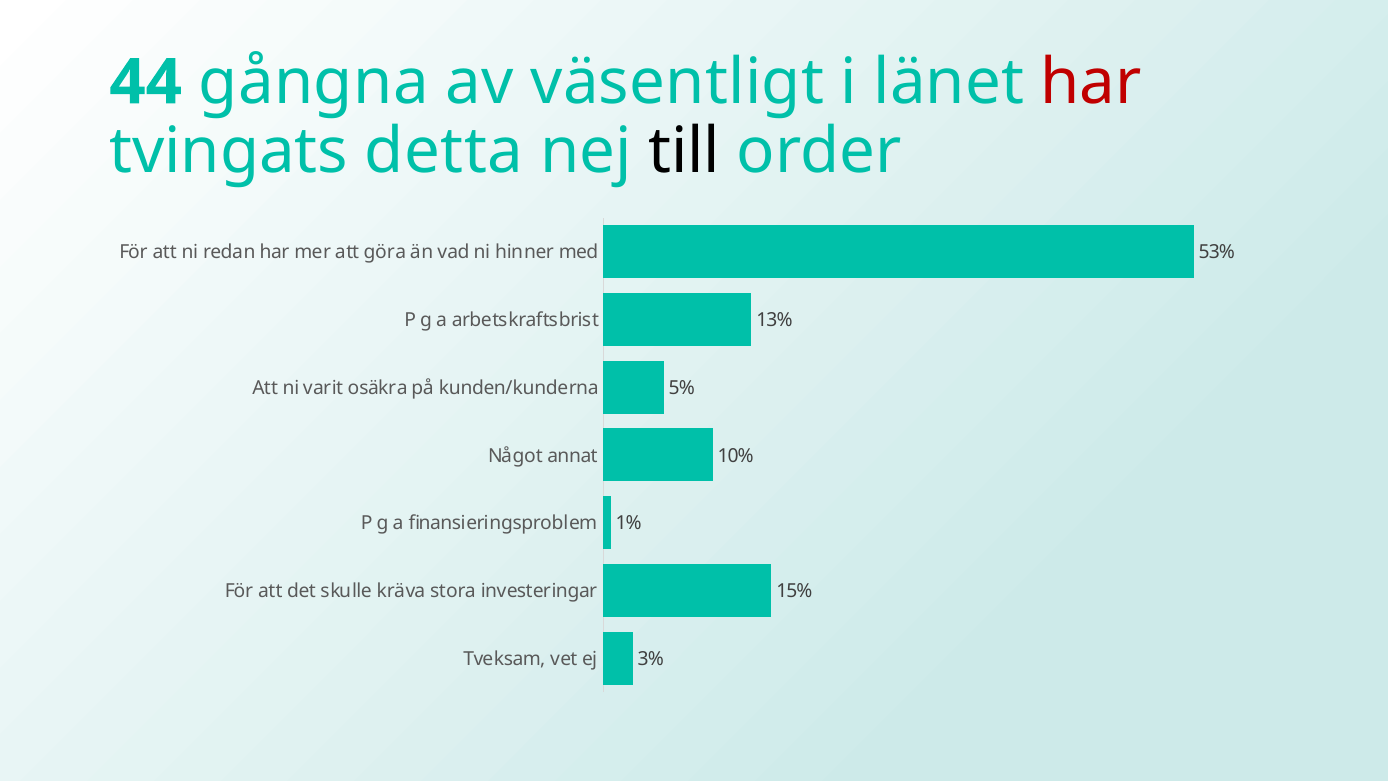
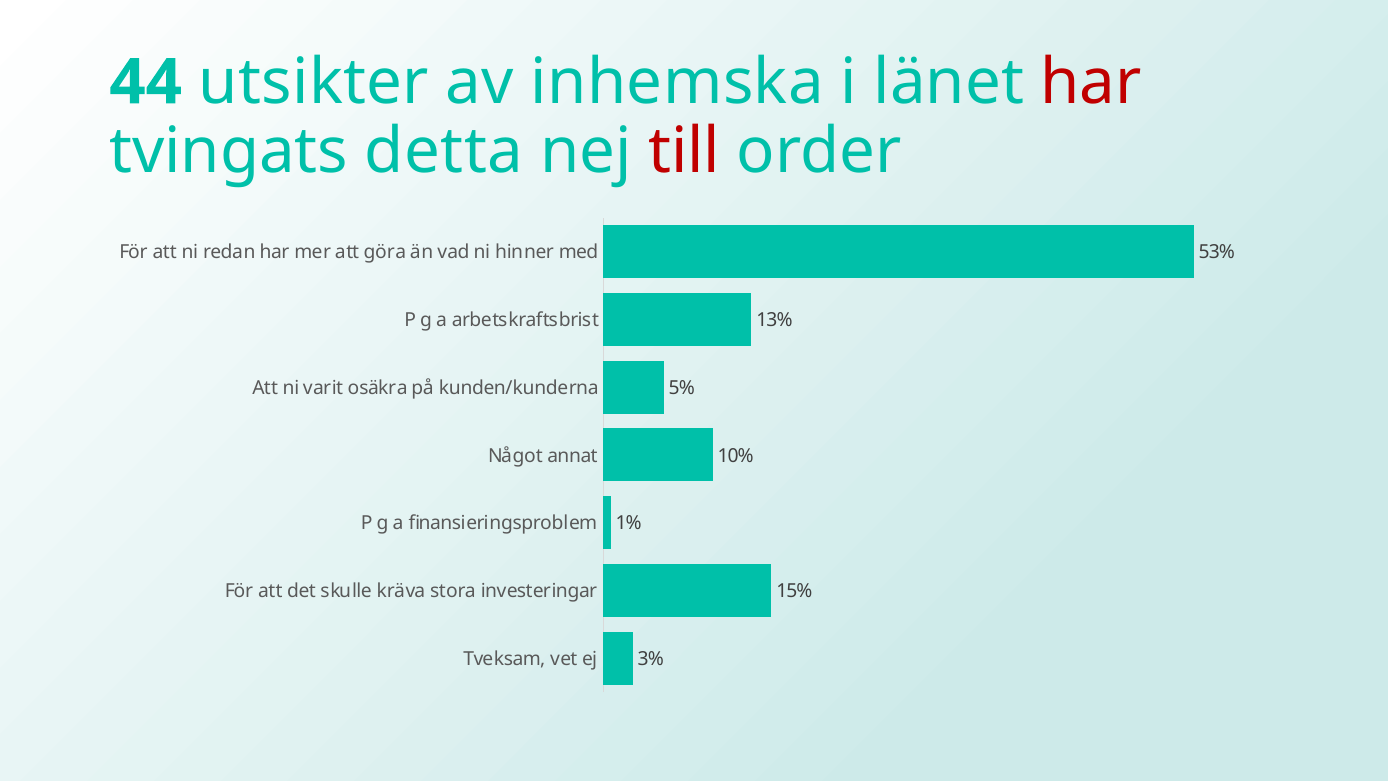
gångna: gångna -> utsikter
väsentligt: väsentligt -> inhemska
till colour: black -> red
